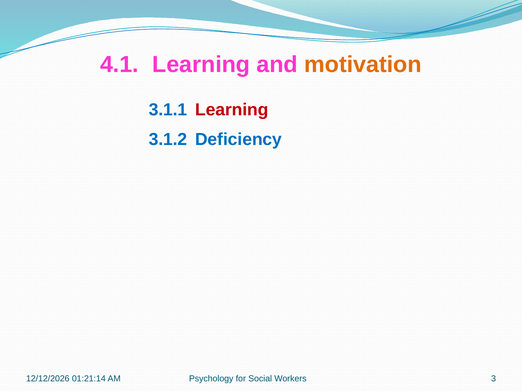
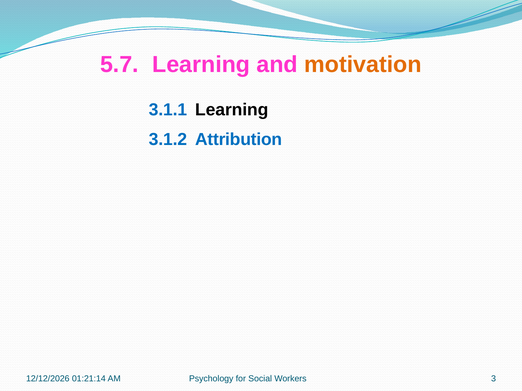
4.1: 4.1 -> 5.7
Learning at (232, 110) colour: red -> black
Deficiency: Deficiency -> Attribution
